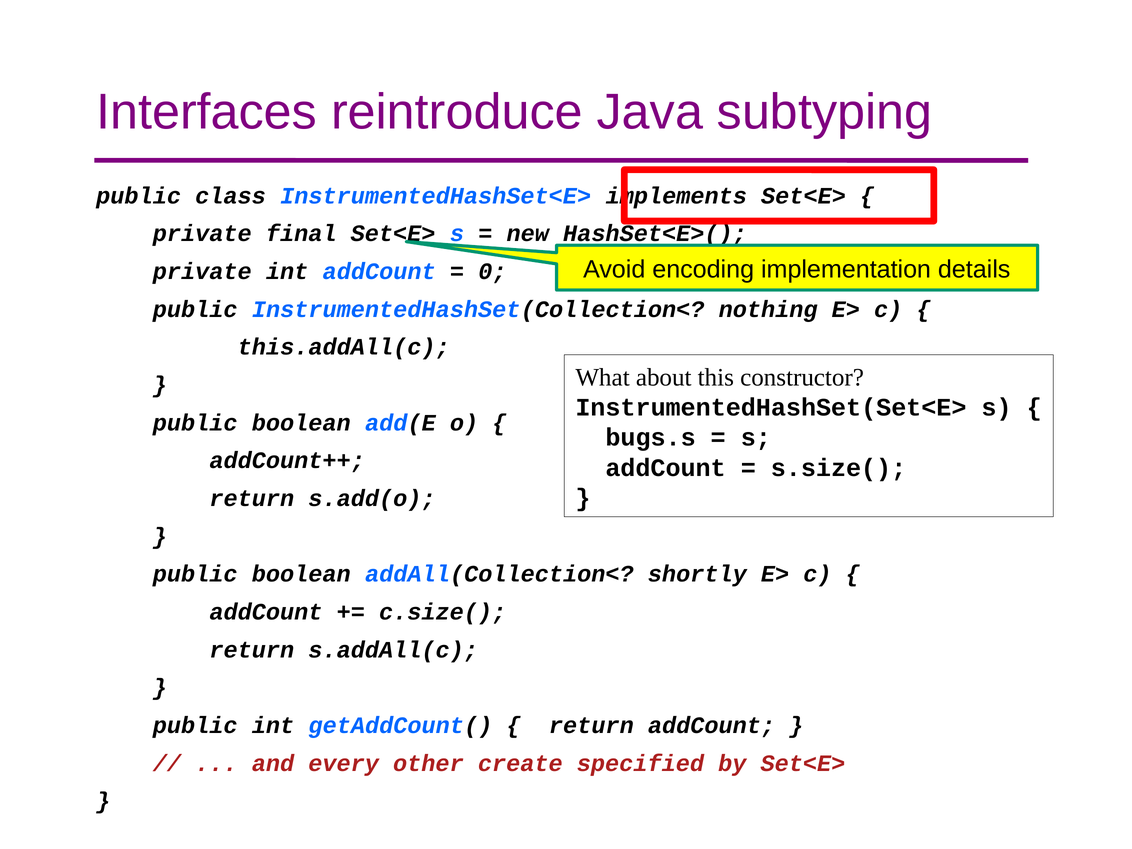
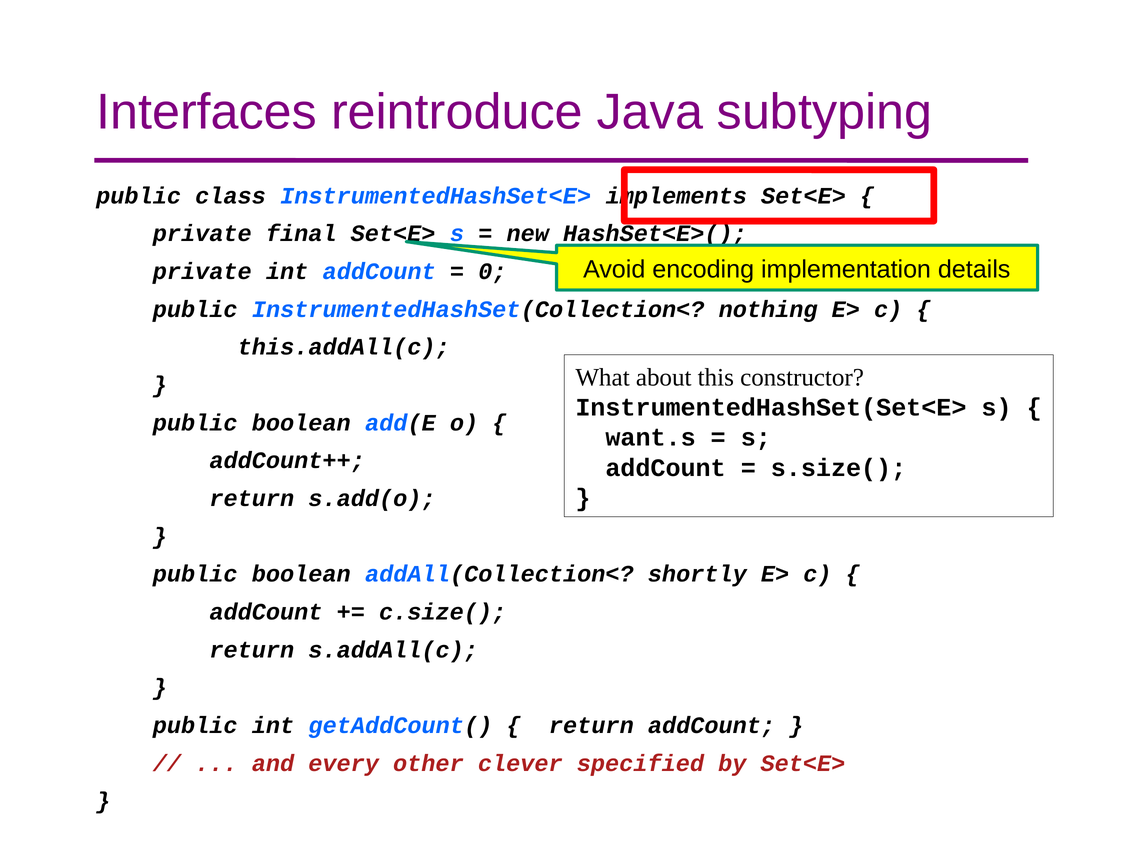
bugs.s: bugs.s -> want.s
create: create -> clever
